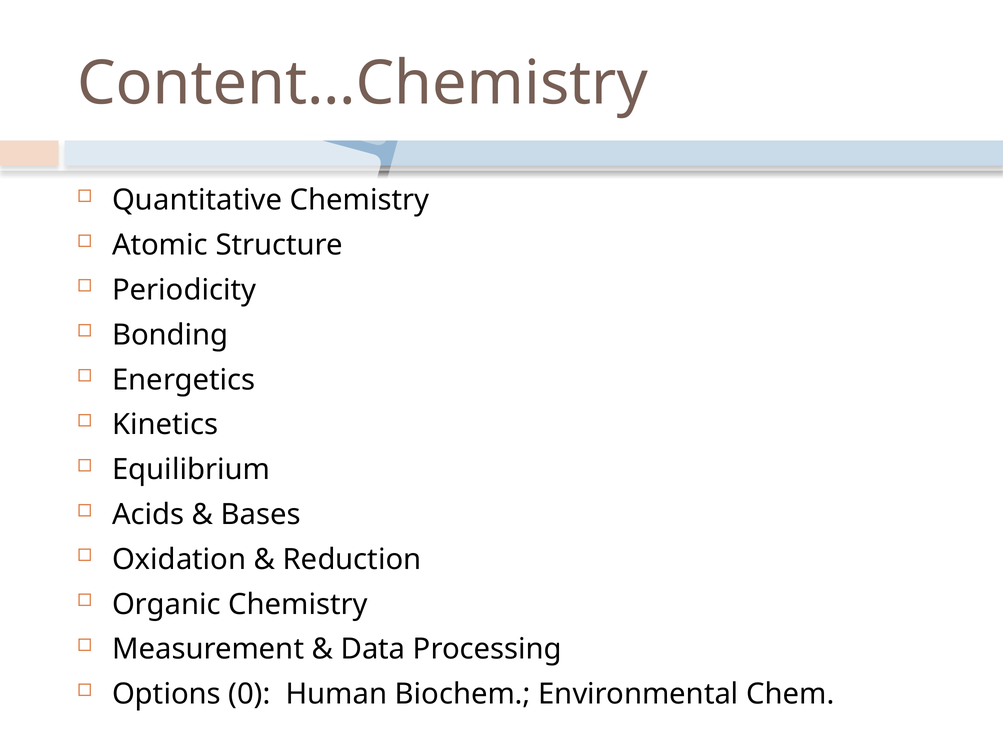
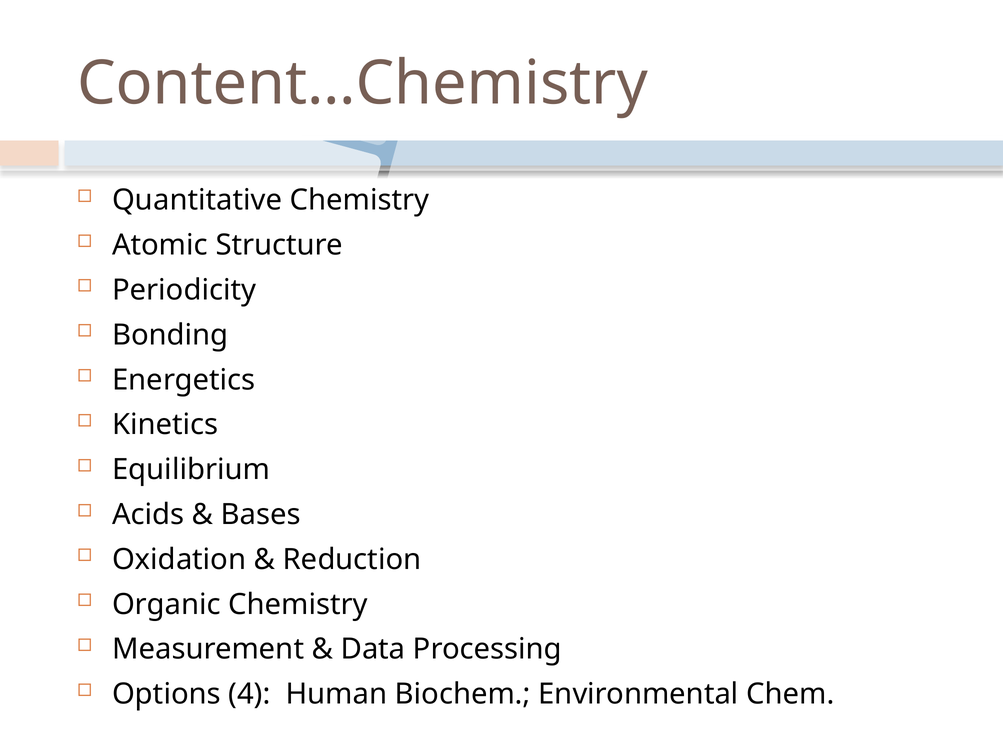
0: 0 -> 4
